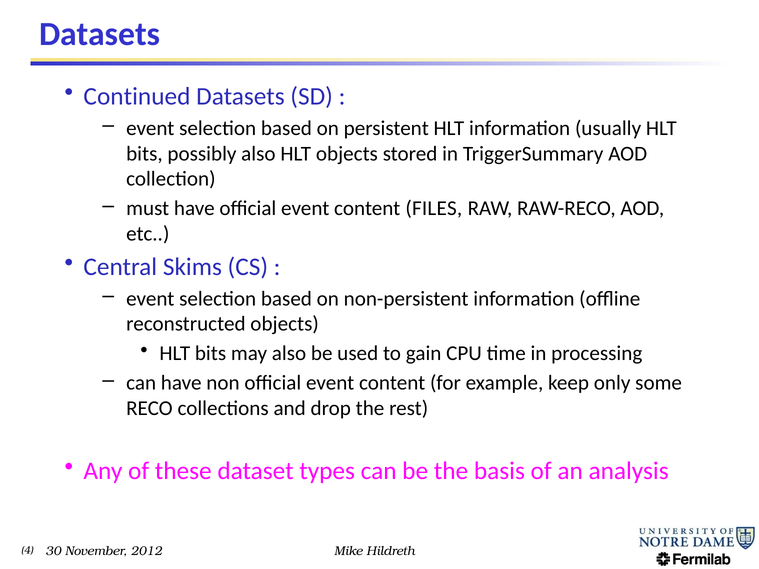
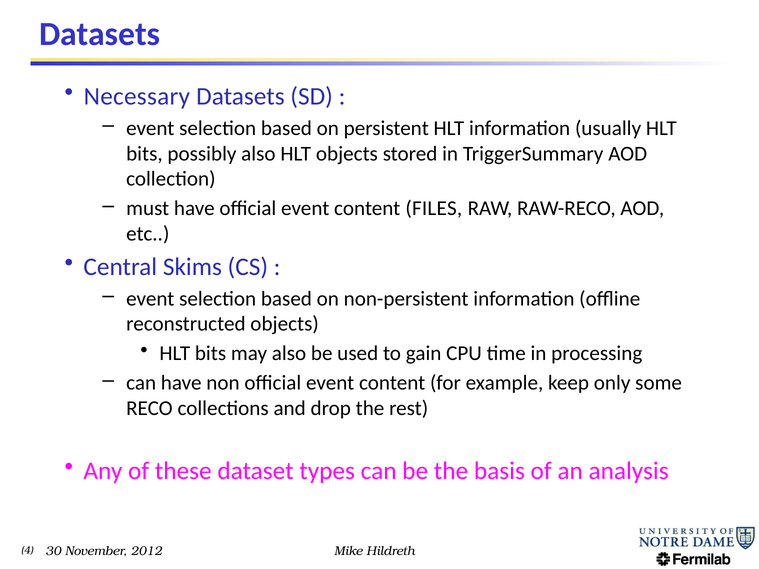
Continued: Continued -> Necessary
